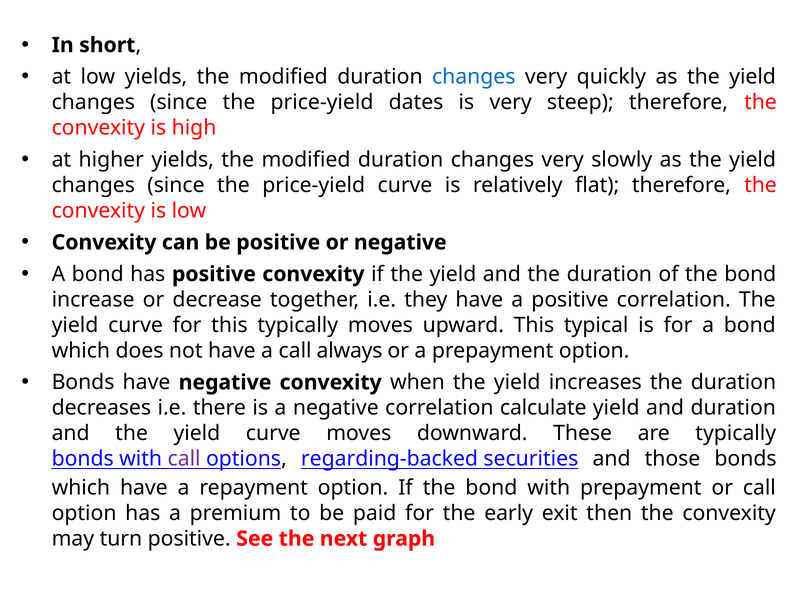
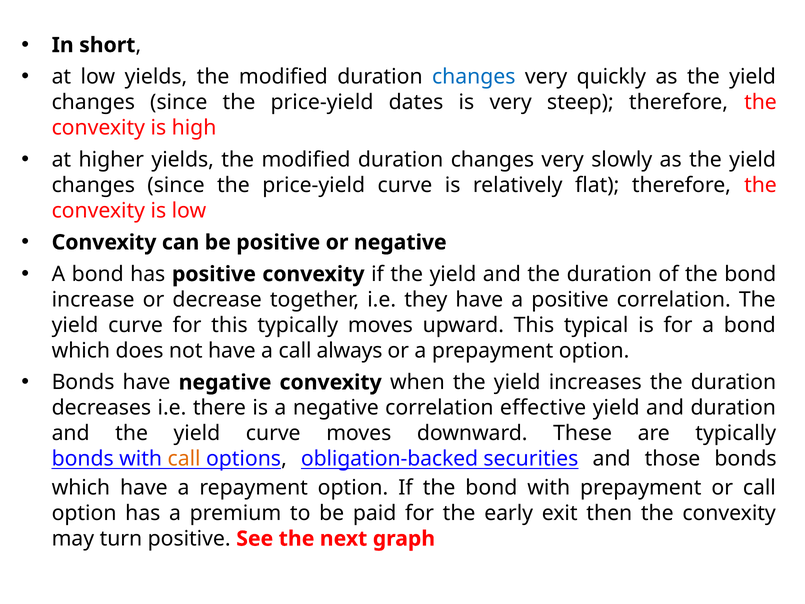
calculate: calculate -> effective
call at (184, 459) colour: purple -> orange
regarding-backed: regarding-backed -> obligation-backed
